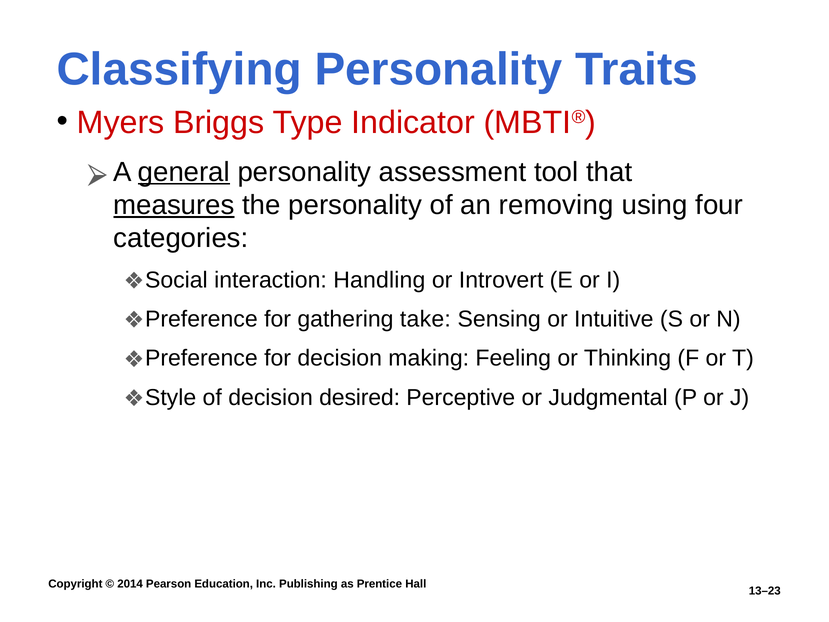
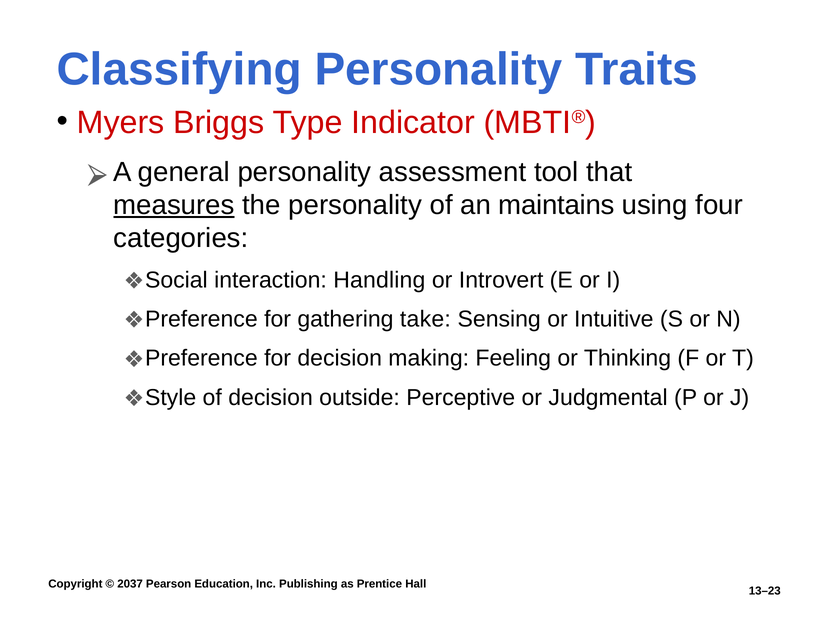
general underline: present -> none
removing: removing -> maintains
desired: desired -> outside
2014: 2014 -> 2037
